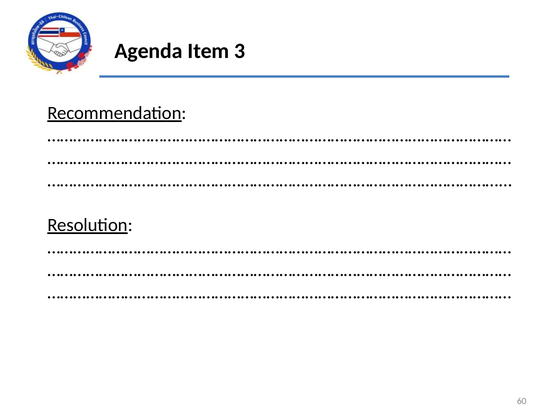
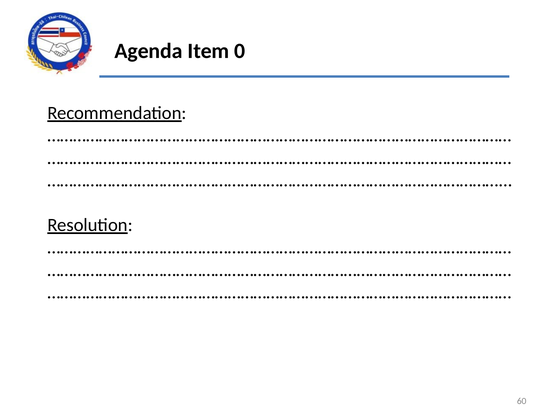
3: 3 -> 0
